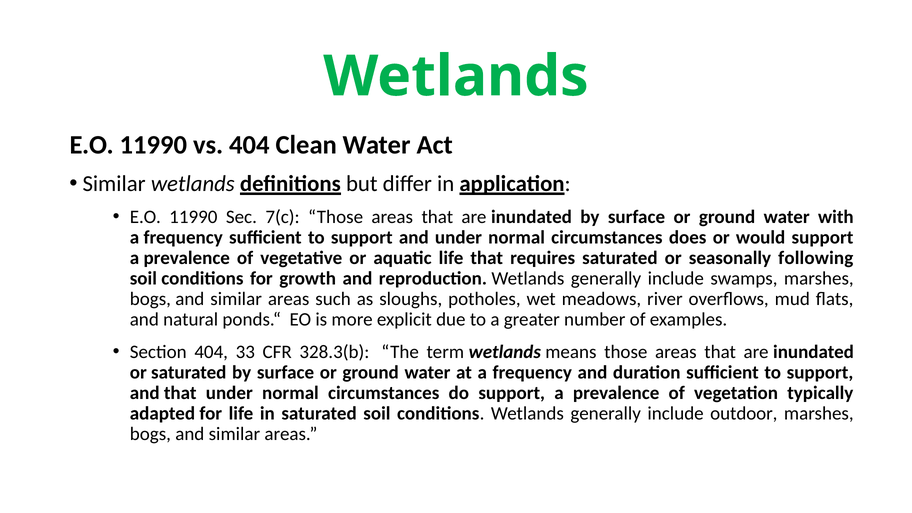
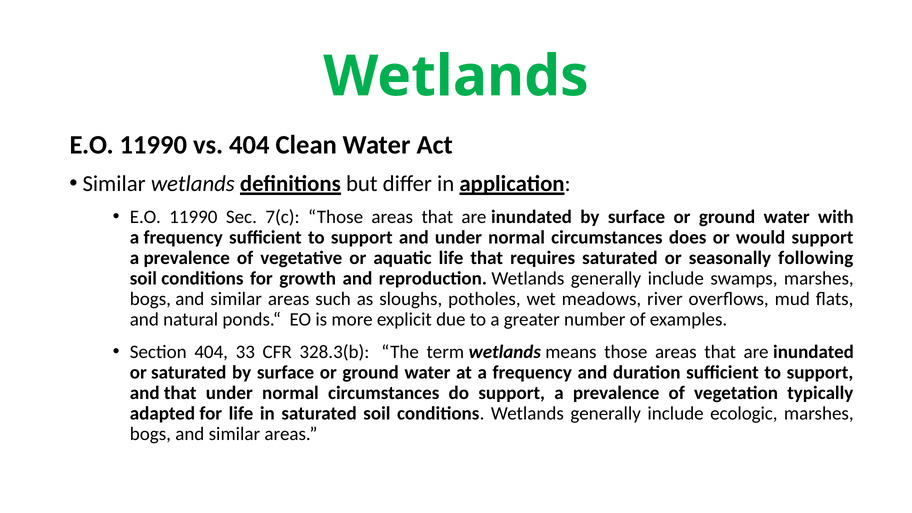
outdoor: outdoor -> ecologic
